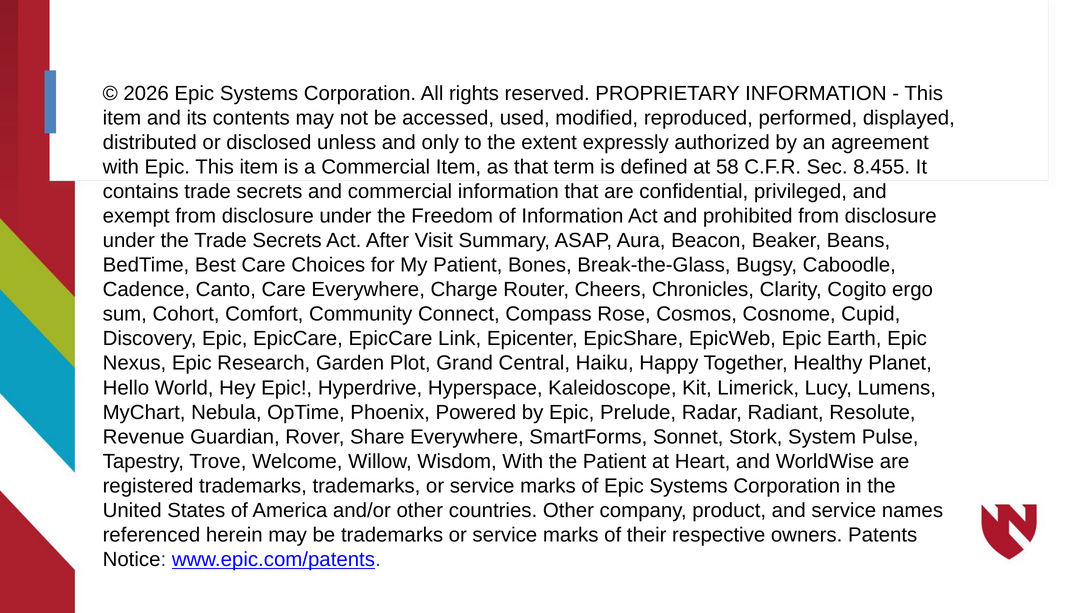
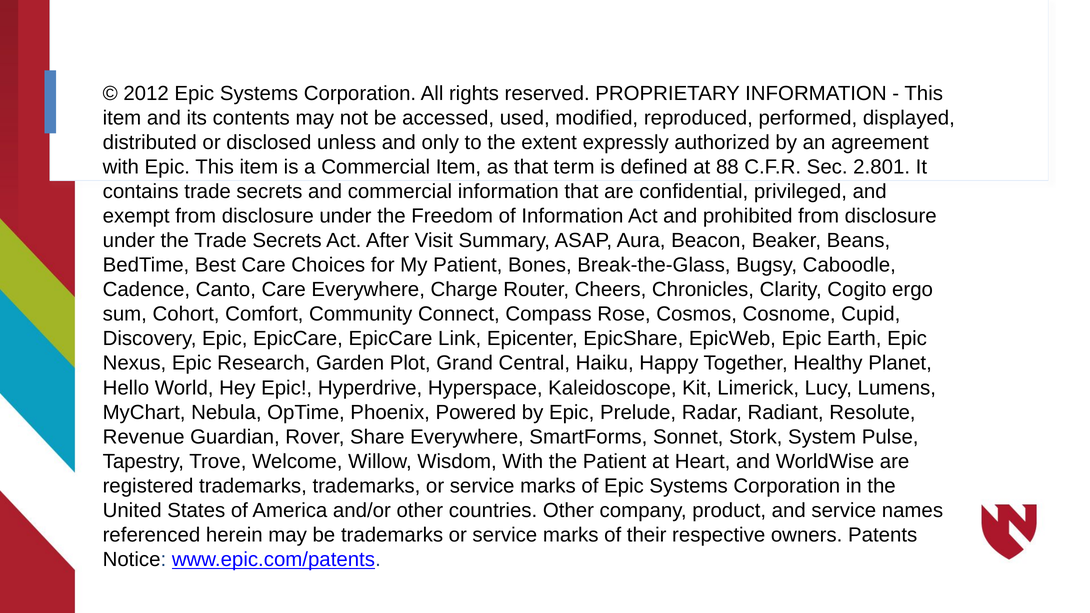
2026: 2026 -> 2012
58: 58 -> 88
8.455: 8.455 -> 2.801
